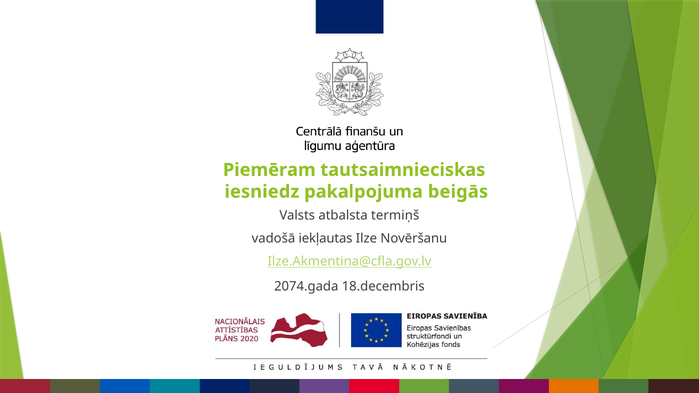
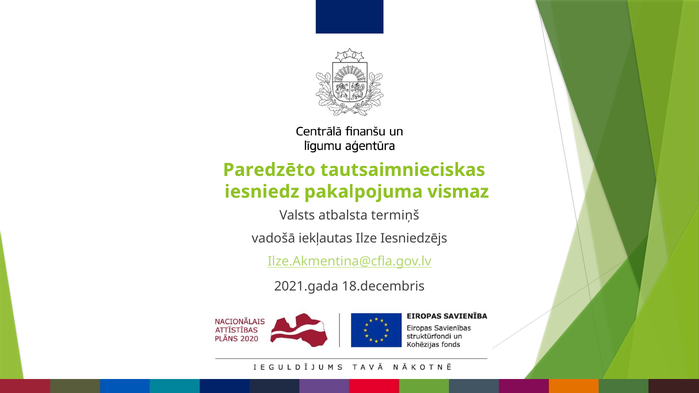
Piemēram: Piemēram -> Paredzēto
beigās: beigās -> vismaz
Novēršanu: Novēršanu -> Iesniedzējs
2074.gada: 2074.gada -> 2021.gada
